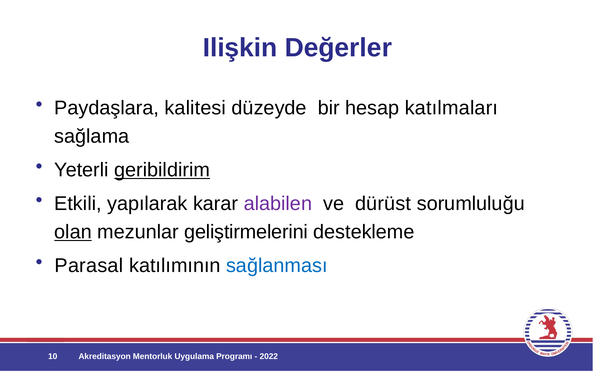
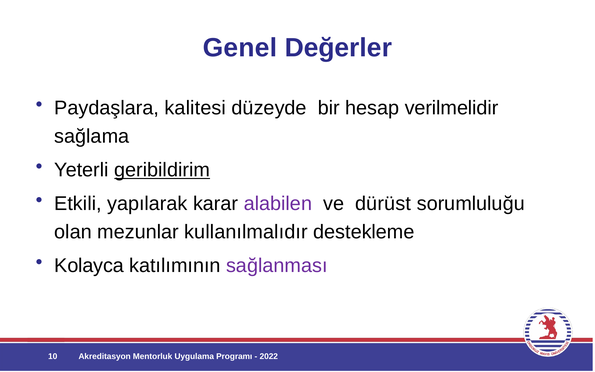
Ilişkin: Ilişkin -> Genel
katılmaları: katılmaları -> verilmelidir
olan underline: present -> none
geliştirmelerini: geliştirmelerini -> kullanılmalıdır
Parasal: Parasal -> Kolayca
sağlanması colour: blue -> purple
